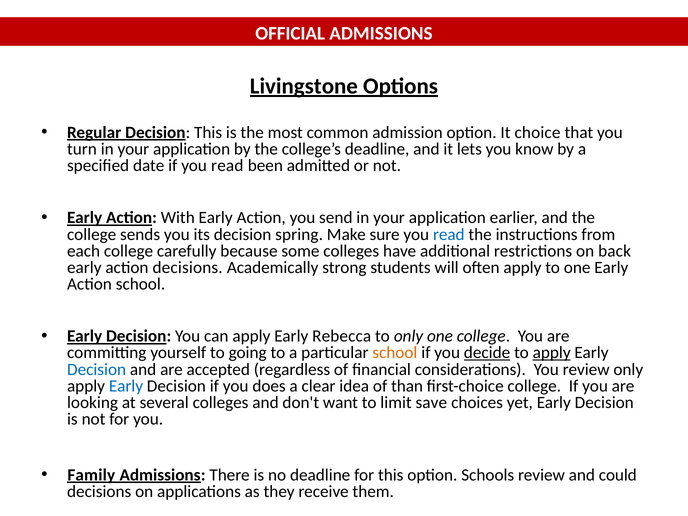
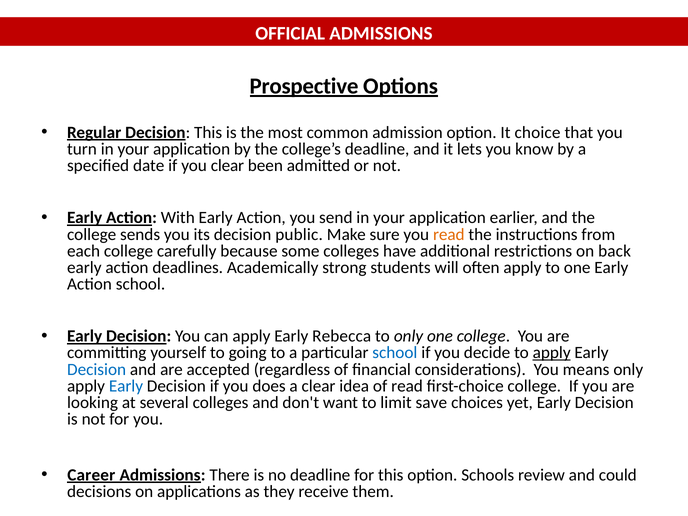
Livingstone: Livingstone -> Prospective
if you read: read -> clear
spring: spring -> public
read at (449, 234) colour: blue -> orange
action decisions: decisions -> deadlines
school at (395, 353) colour: orange -> blue
decide underline: present -> none
You review: review -> means
of than: than -> read
Family: Family -> Career
